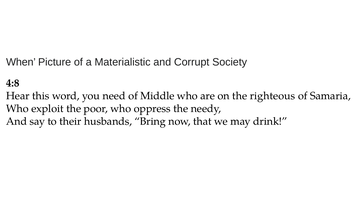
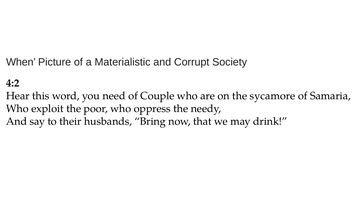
4:8: 4:8 -> 4:2
Middle: Middle -> Couple
righteous: righteous -> sycamore
